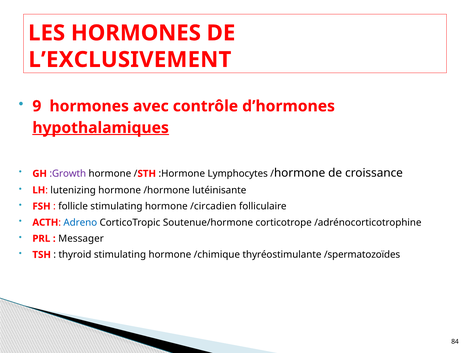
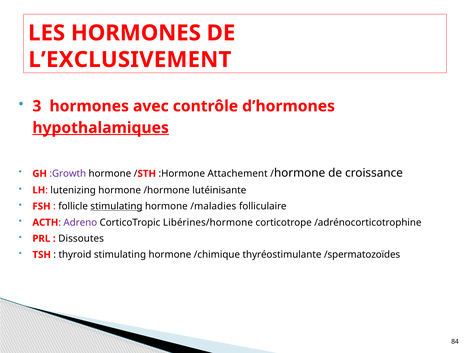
9: 9 -> 3
Lymphocytes: Lymphocytes -> Attachement
stimulating at (116, 206) underline: none -> present
/circadien: /circadien -> /maladies
Adreno colour: blue -> purple
Soutenue/hormone: Soutenue/hormone -> Libérines/hormone
Messager: Messager -> Dissoutes
